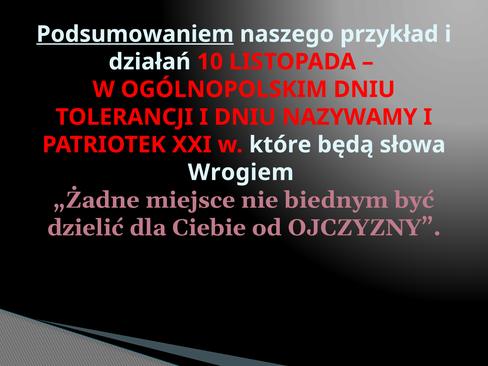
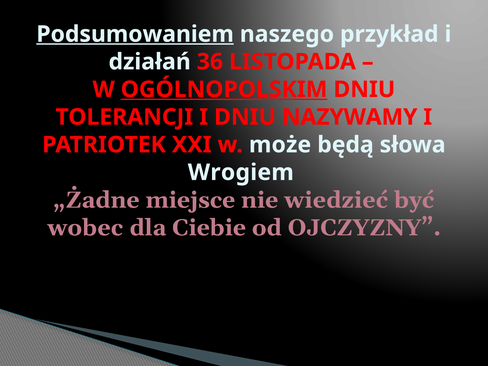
10: 10 -> 36
OGÓLNOPOLSKIM underline: none -> present
które: które -> może
biednym: biednym -> wiedzieć
dzielić: dzielić -> wobec
